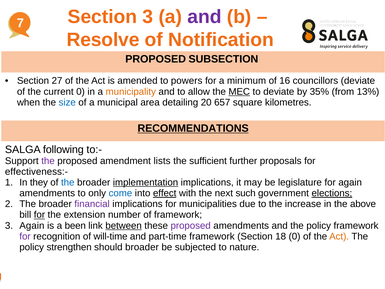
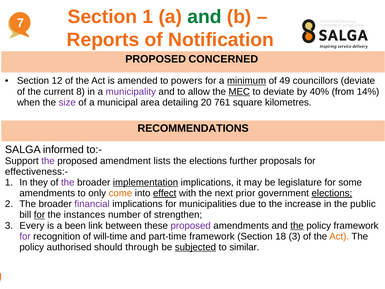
Section 3: 3 -> 1
and at (204, 17) colour: purple -> green
Resolve: Resolve -> Reports
SUBSECTION: SUBSECTION -> CONCERNED
27: 27 -> 12
minimum underline: none -> present
16: 16 -> 49
current 0: 0 -> 8
municipality colour: orange -> purple
35%: 35% -> 40%
13%: 13% -> 14%
size colour: blue -> purple
657: 657 -> 761
RECOMMENDATIONS underline: present -> none
following: following -> informed
the sufficient: sufficient -> elections
the at (68, 182) colour: blue -> purple
for again: again -> some
come colour: blue -> orange
such: such -> prior
above: above -> public
extension: extension -> instances
of framework: framework -> strengthen
3 Again: Again -> Every
between underline: present -> none
the at (297, 225) underline: none -> present
18 0: 0 -> 3
strengthen: strengthen -> authorised
should broader: broader -> through
subjected underline: none -> present
nature: nature -> similar
